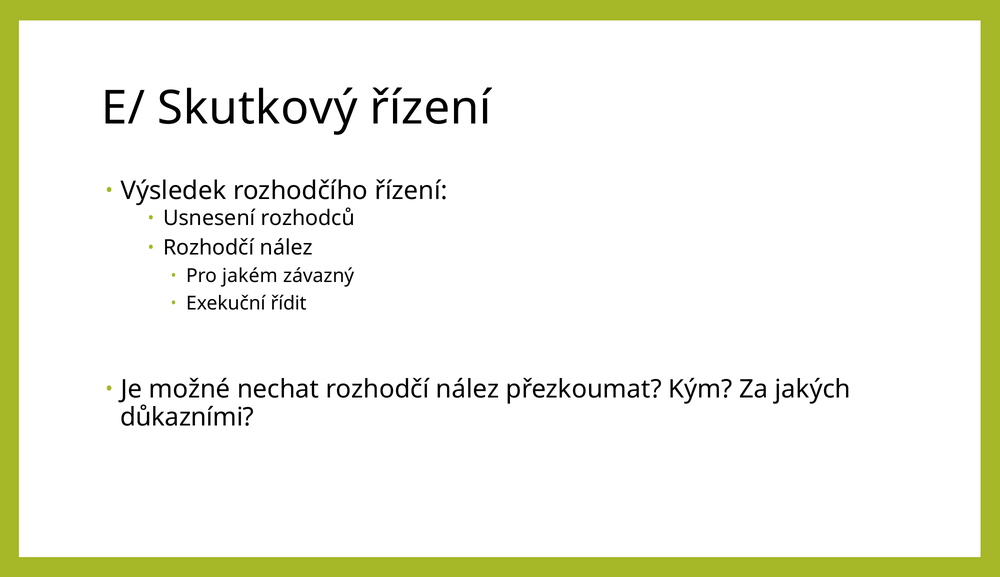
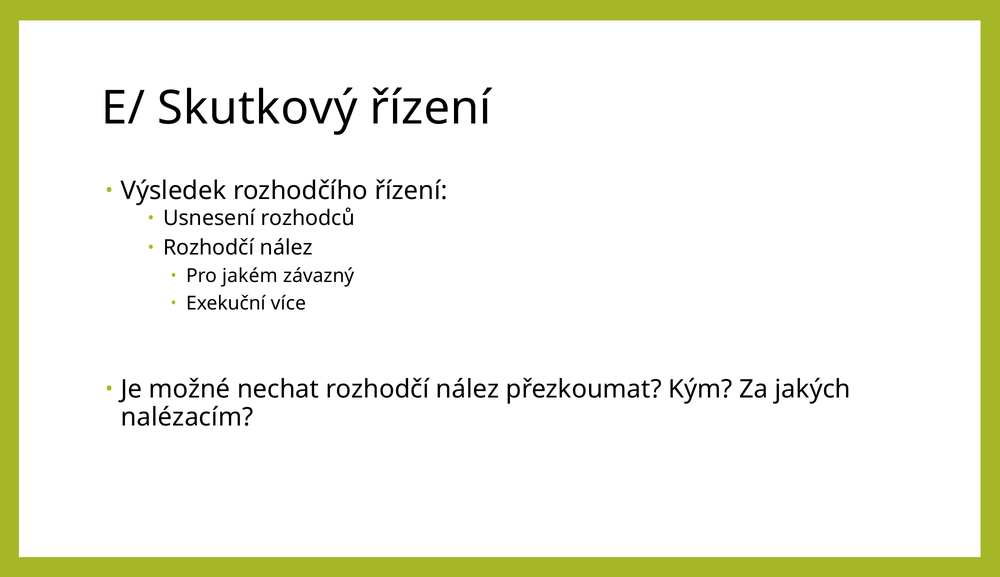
řídit: řídit -> více
důkazními: důkazními -> nalézacím
